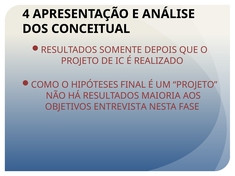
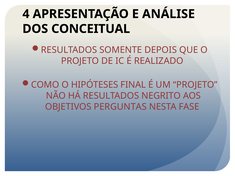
MAIORIA: MAIORIA -> NEGRITO
ENTREVISTA: ENTREVISTA -> PERGUNTAS
